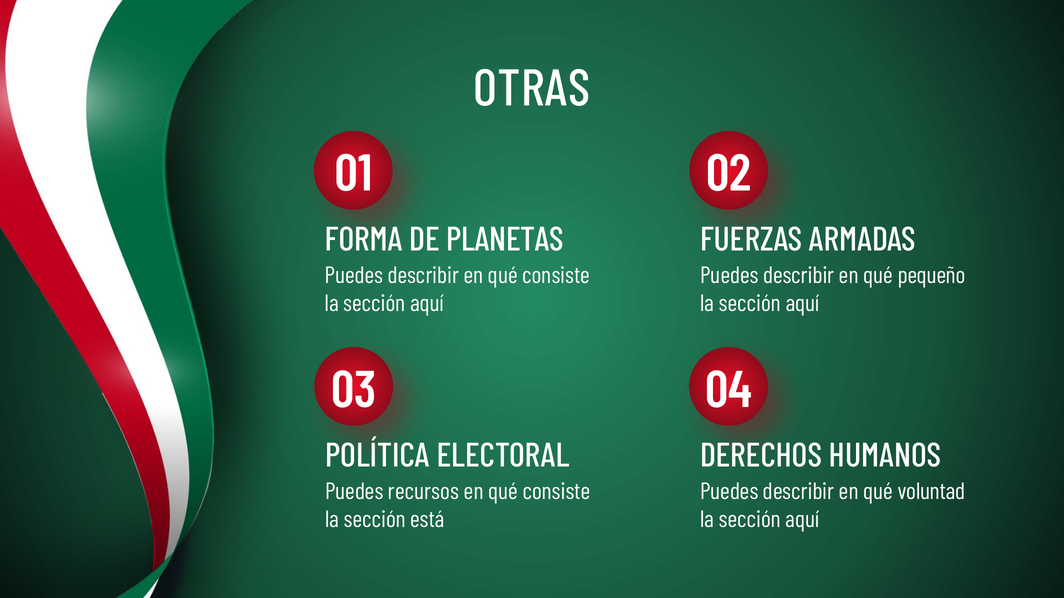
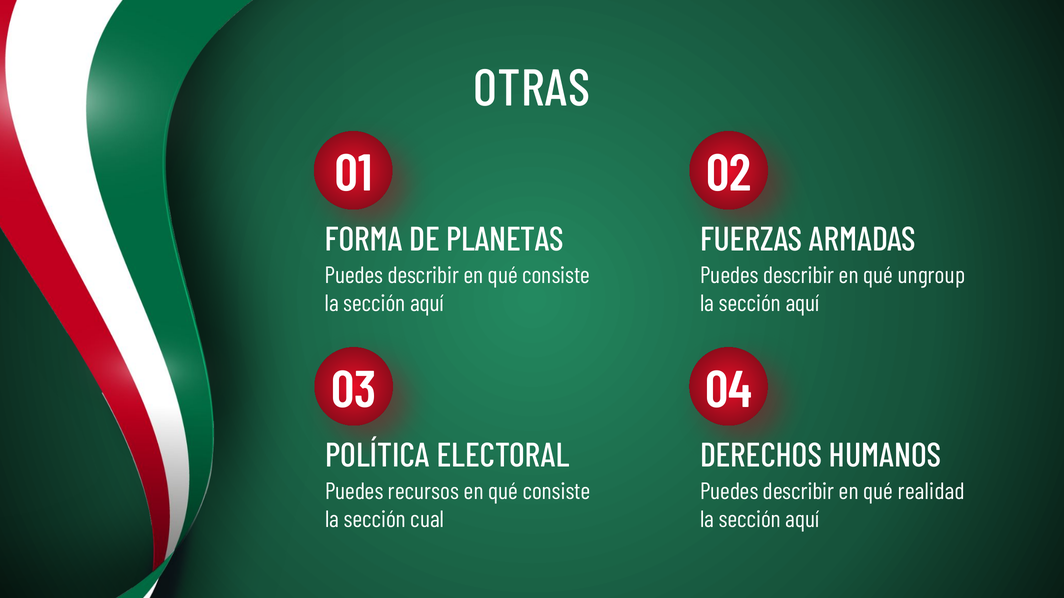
pequeño: pequeño -> ungroup
voluntad: voluntad -> realidad
está: está -> cual
